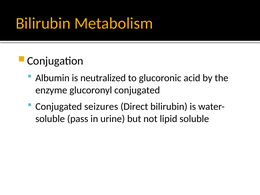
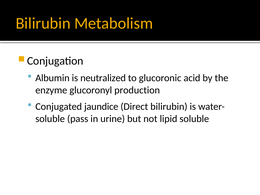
glucoronyl conjugated: conjugated -> production
seizures: seizures -> jaundice
